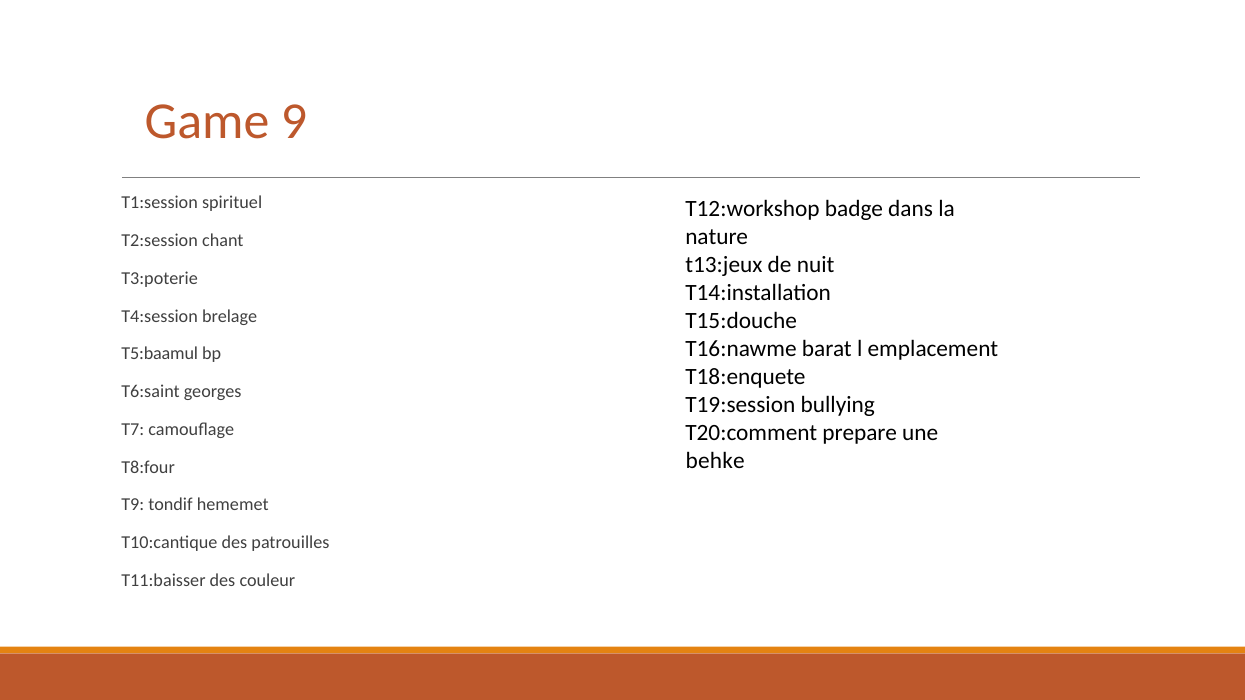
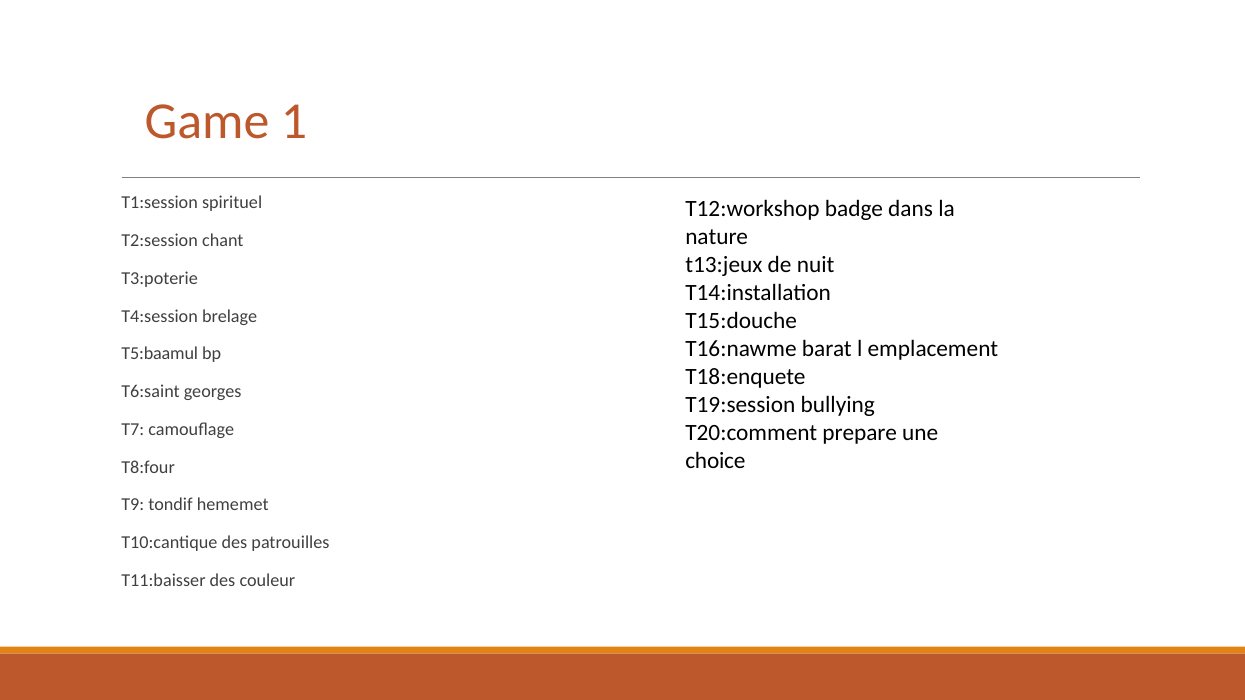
9: 9 -> 1
behke: behke -> choice
